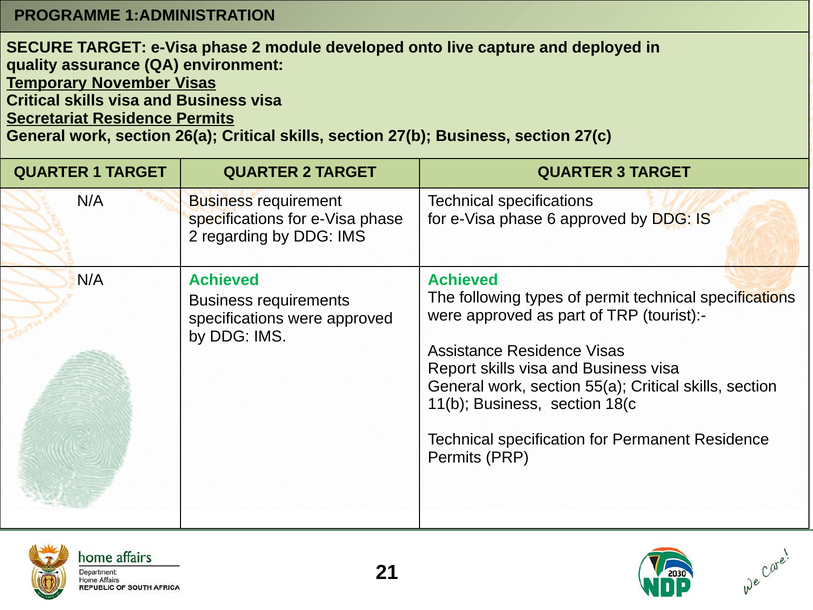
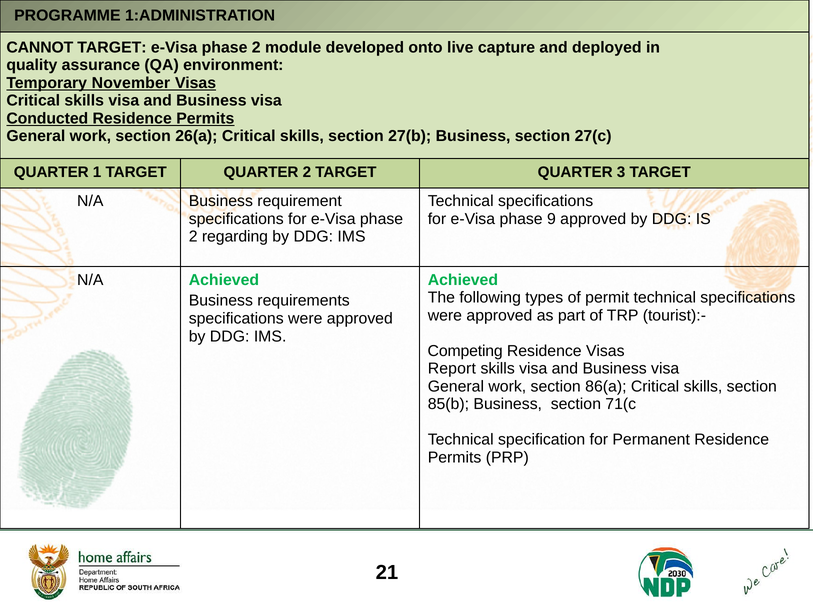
SECURE: SECURE -> CANNOT
Secretariat: Secretariat -> Conducted
6: 6 -> 9
Assistance: Assistance -> Competing
55(a: 55(a -> 86(a
11(b: 11(b -> 85(b
18(c: 18(c -> 71(c
